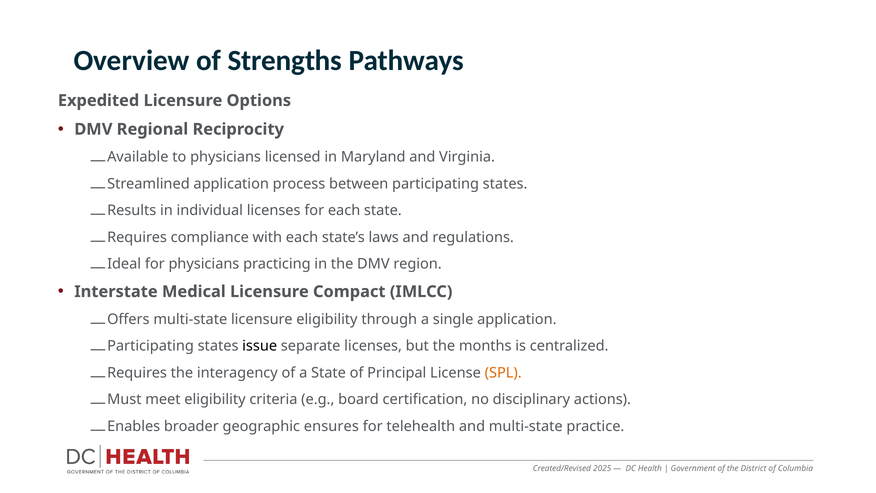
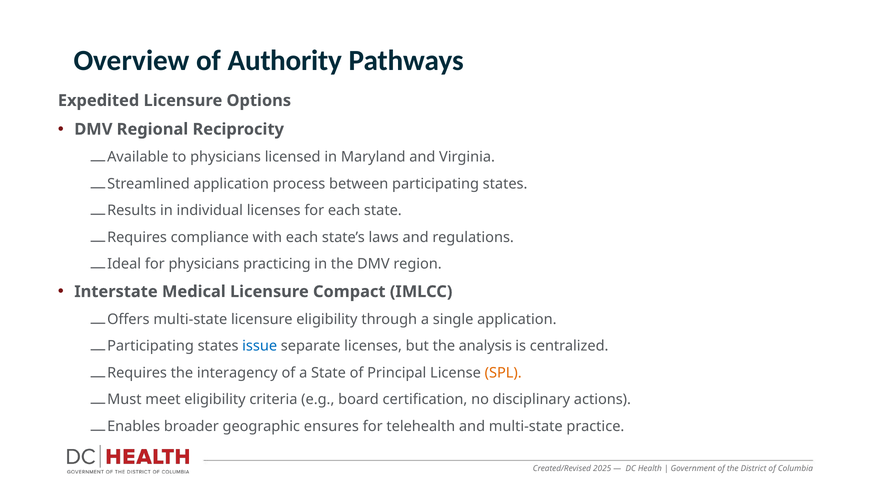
Strengths: Strengths -> Authority
issue colour: black -> blue
months: months -> analysis
